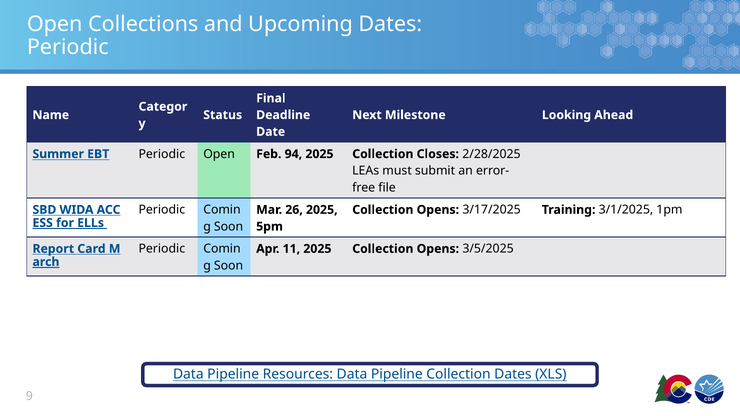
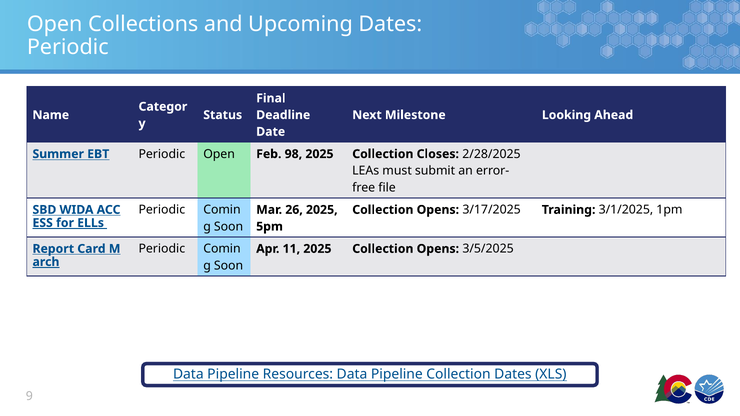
94: 94 -> 98
